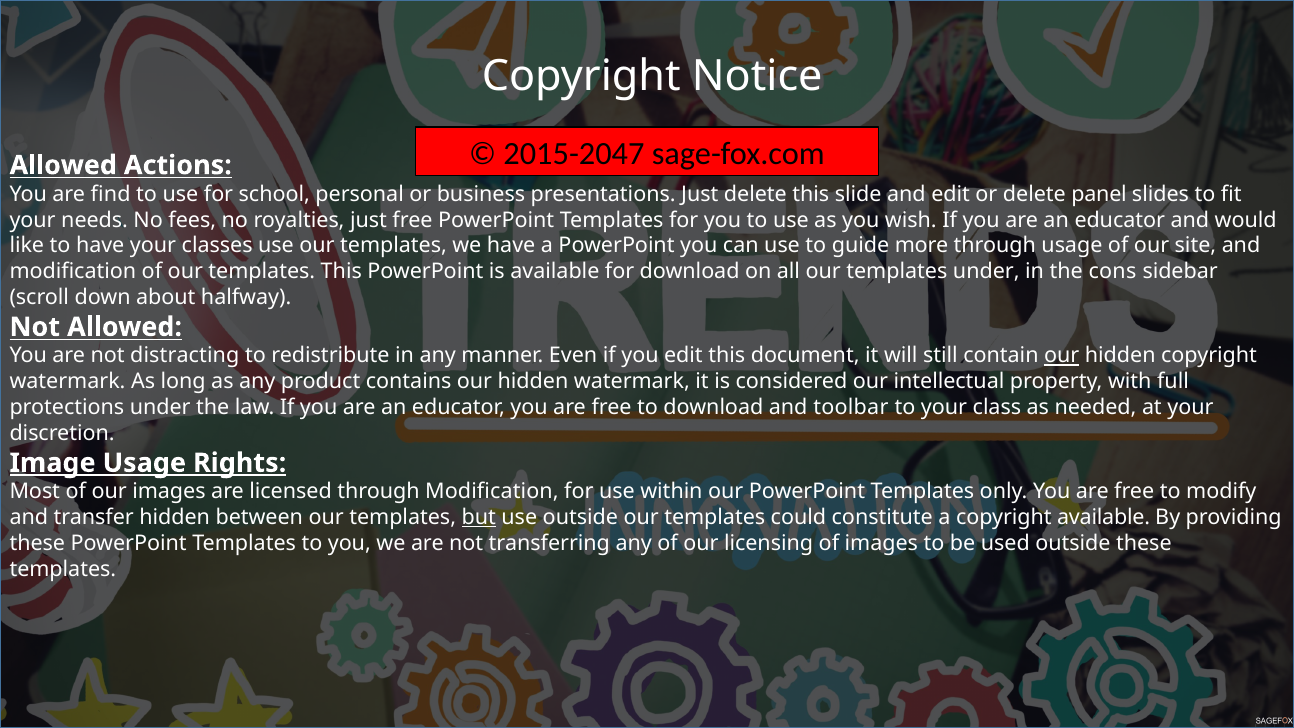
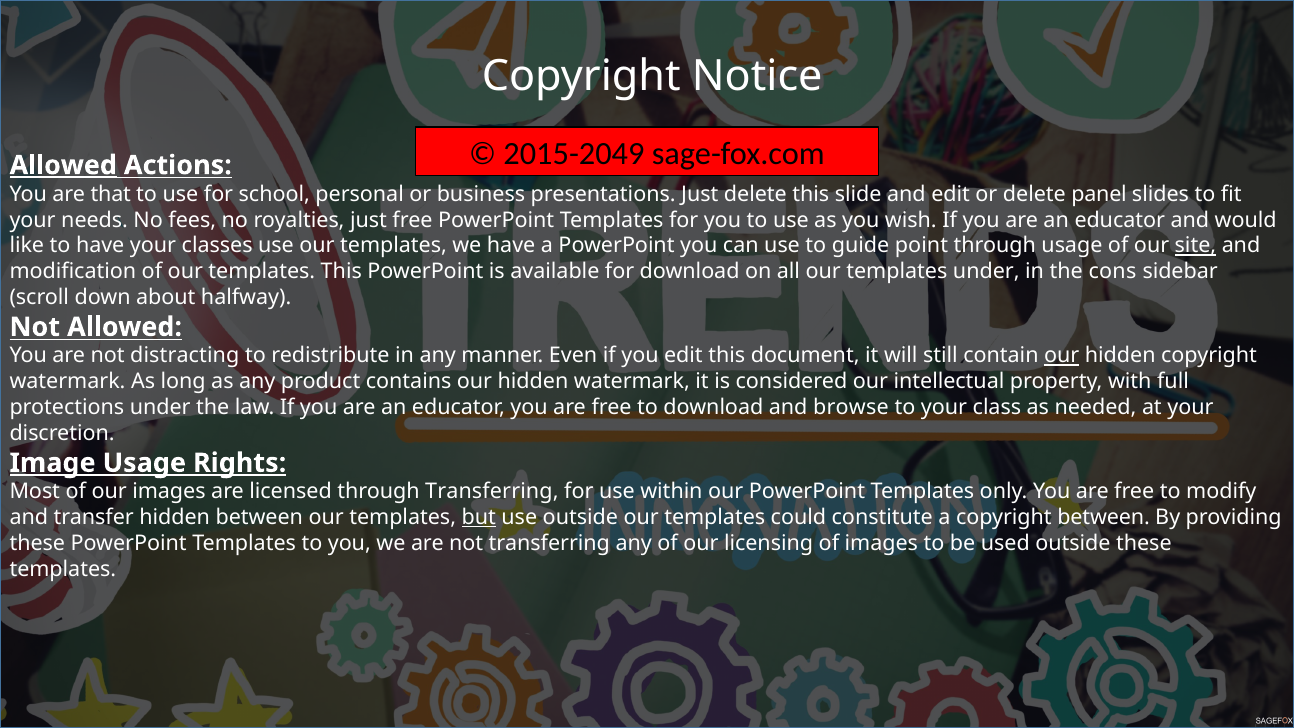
2015-2047: 2015-2047 -> 2015-2049
Allowed at (63, 165) underline: none -> present
find: find -> that
more: more -> point
site underline: none -> present
toolbar: toolbar -> browse
through Modification: Modification -> Transferring
copyright available: available -> between
